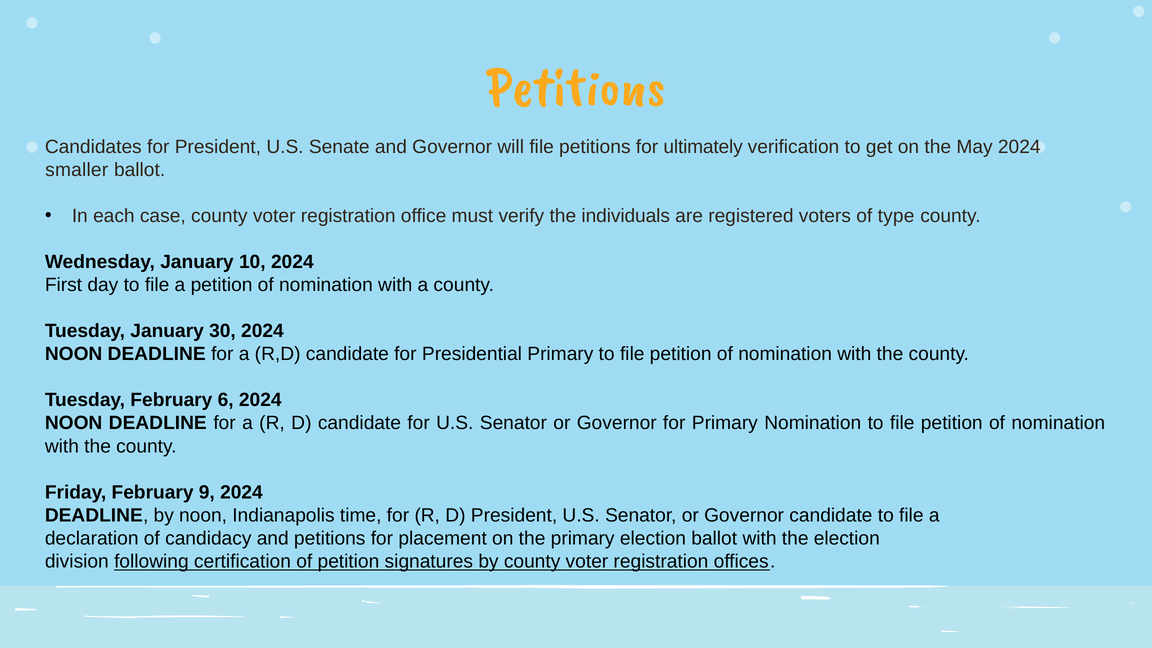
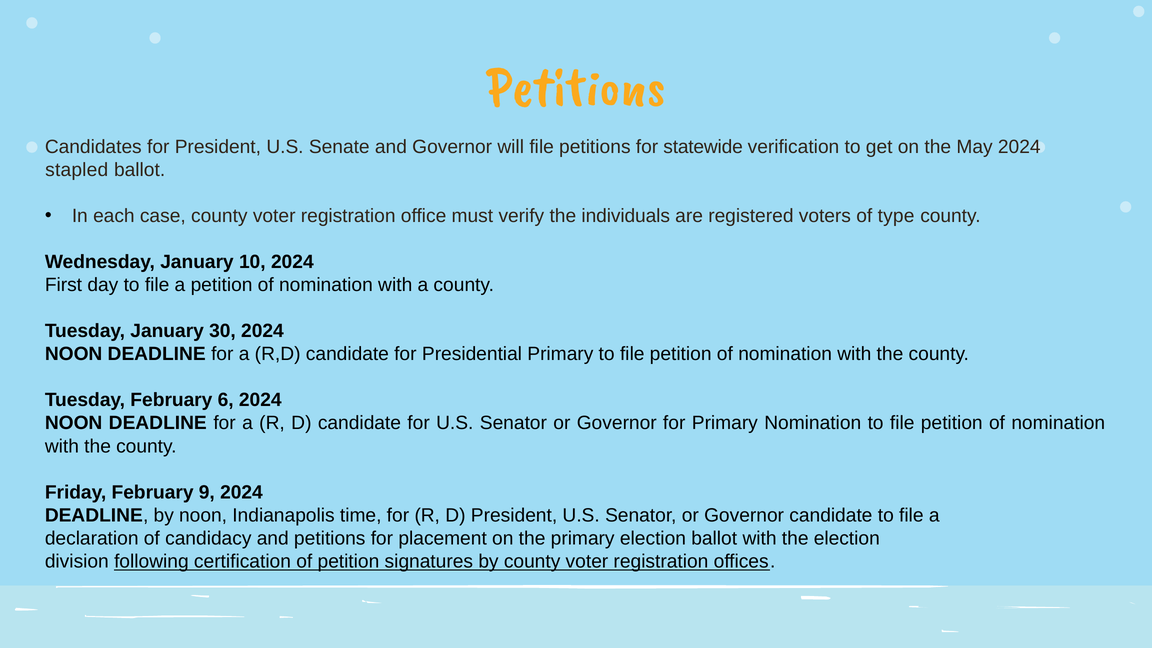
ultimately: ultimately -> statewide
smaller: smaller -> stapled
